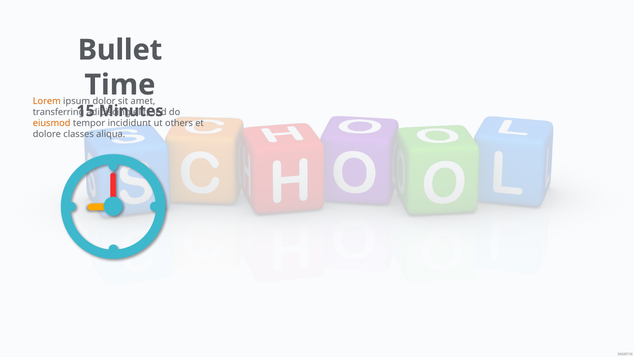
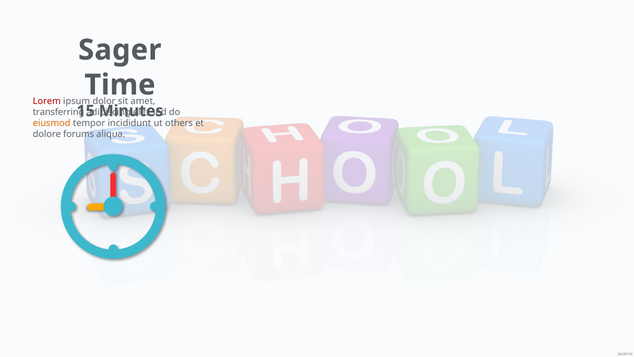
Bullet: Bullet -> Sager
Lorem colour: orange -> red
classes: classes -> forums
